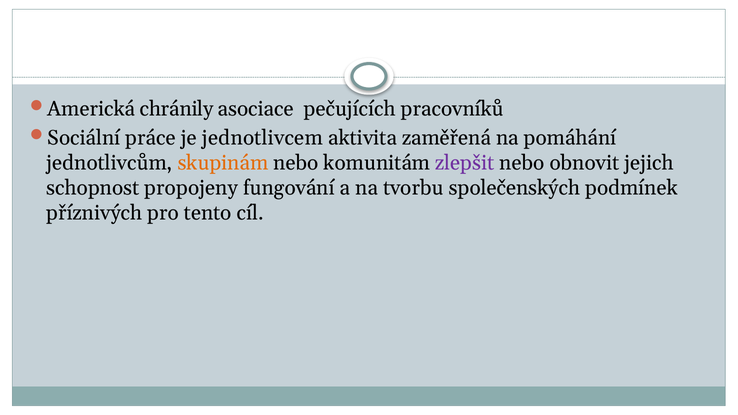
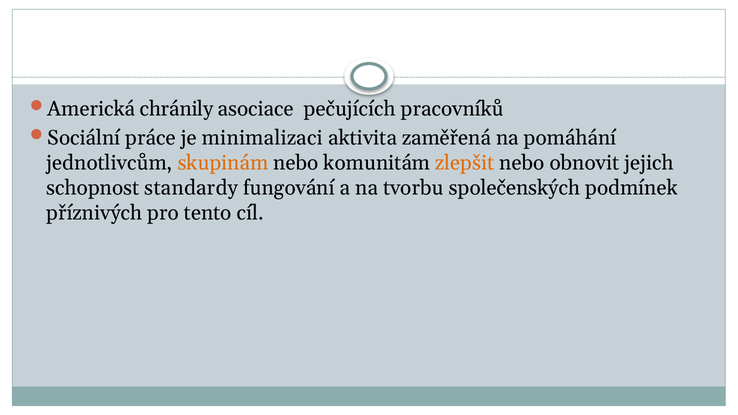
jednotlivcem: jednotlivcem -> minimalizaci
zlepšit colour: purple -> orange
propojeny: propojeny -> standardy
